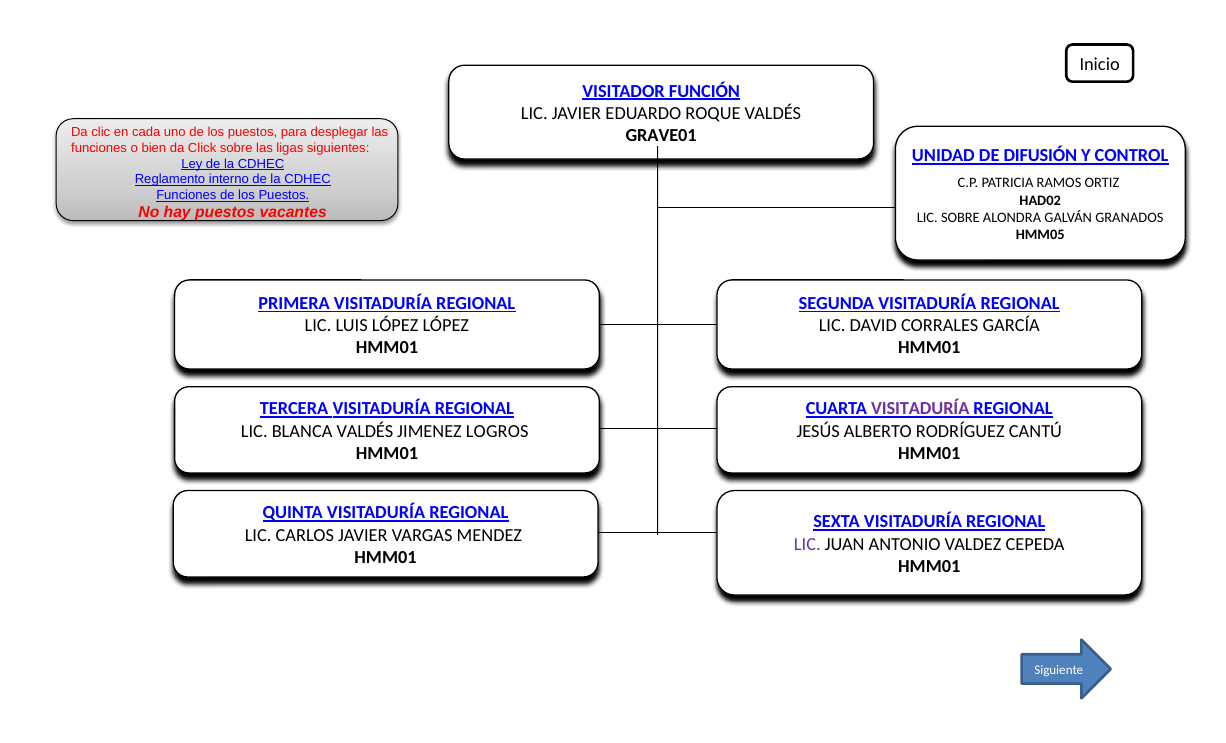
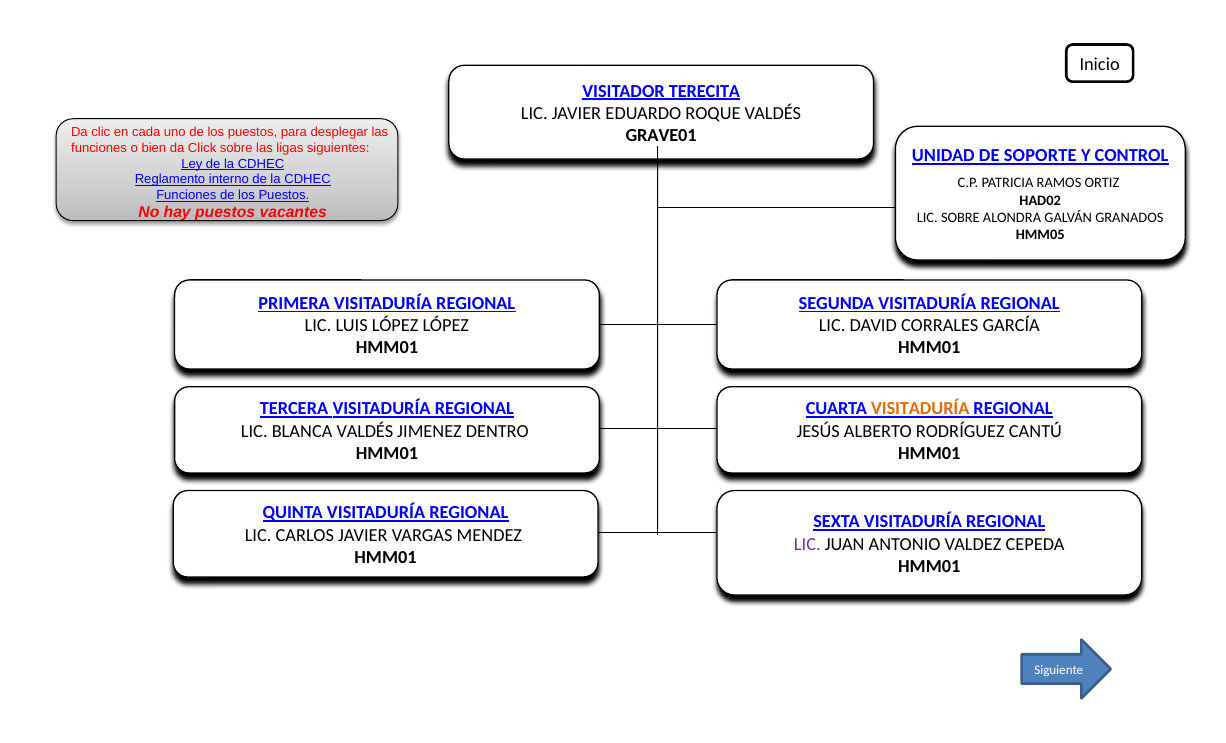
FUNCIÓN: FUNCIÓN -> TERECITA
DIFUSIÓN: DIFUSIÓN -> SOPORTE
VISITADURÍA at (920, 409) colour: purple -> orange
LOGROS: LOGROS -> DENTRO
